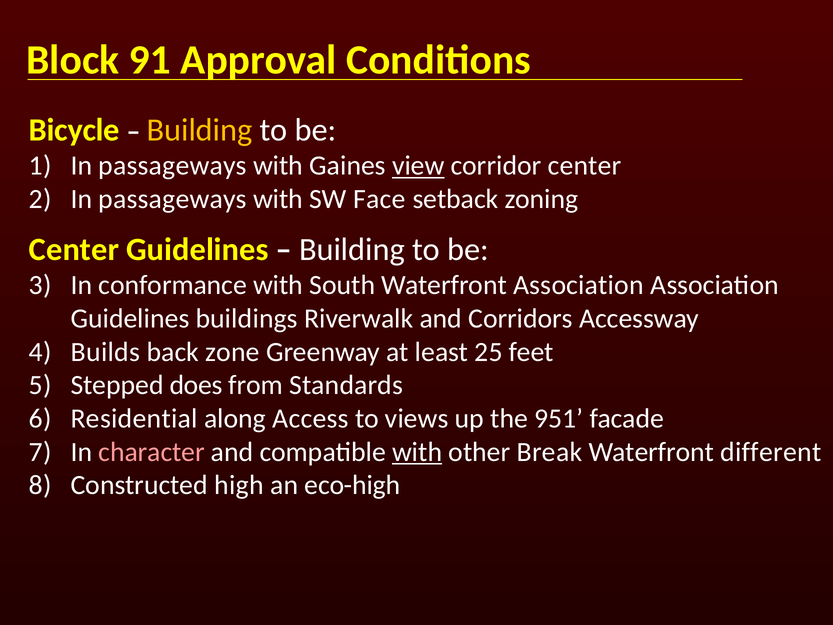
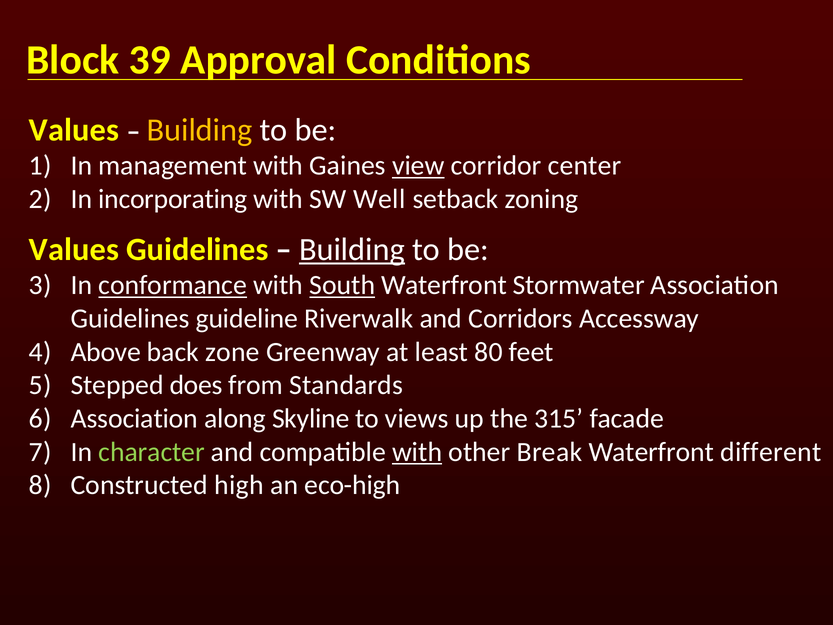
91: 91 -> 39
Bicycle at (74, 130): Bicycle -> Values
passageways at (173, 166): passageways -> management
passageways at (173, 199): passageways -> incorporating
Face: Face -> Well
Center at (74, 249): Center -> Values
Building at (352, 249) underline: none -> present
conformance underline: none -> present
South underline: none -> present
Waterfront Association: Association -> Stormwater
buildings: buildings -> guideline
Builds: Builds -> Above
25: 25 -> 80
Residential at (134, 418): Residential -> Association
Access: Access -> Skyline
951: 951 -> 315
character colour: pink -> light green
